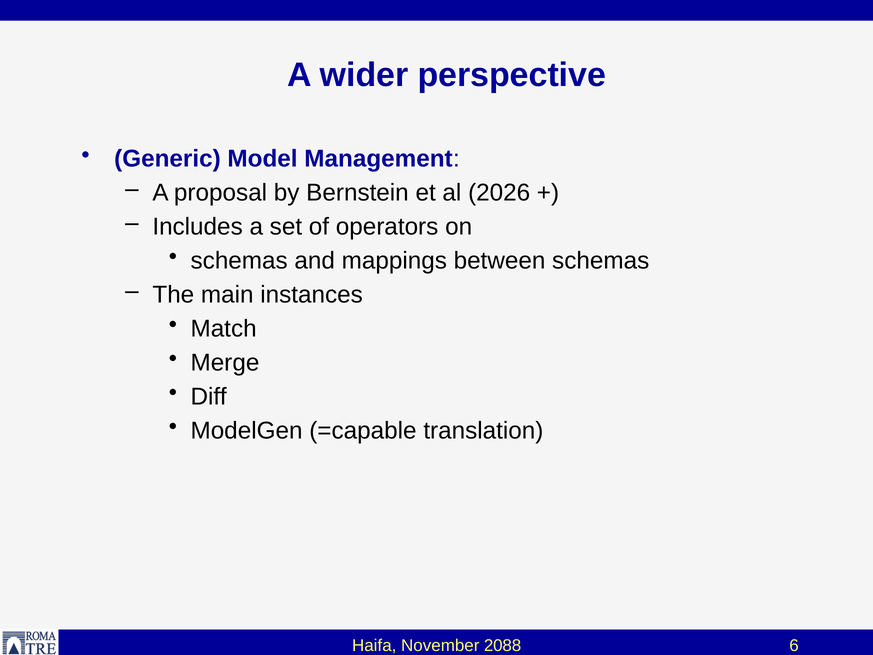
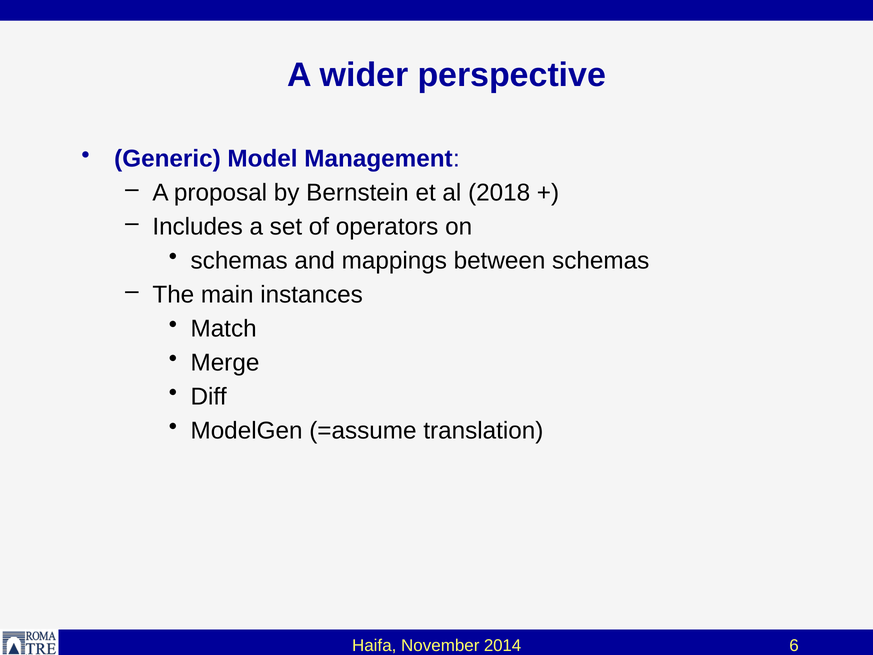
2026: 2026 -> 2018
=capable: =capable -> =assume
2088: 2088 -> 2014
